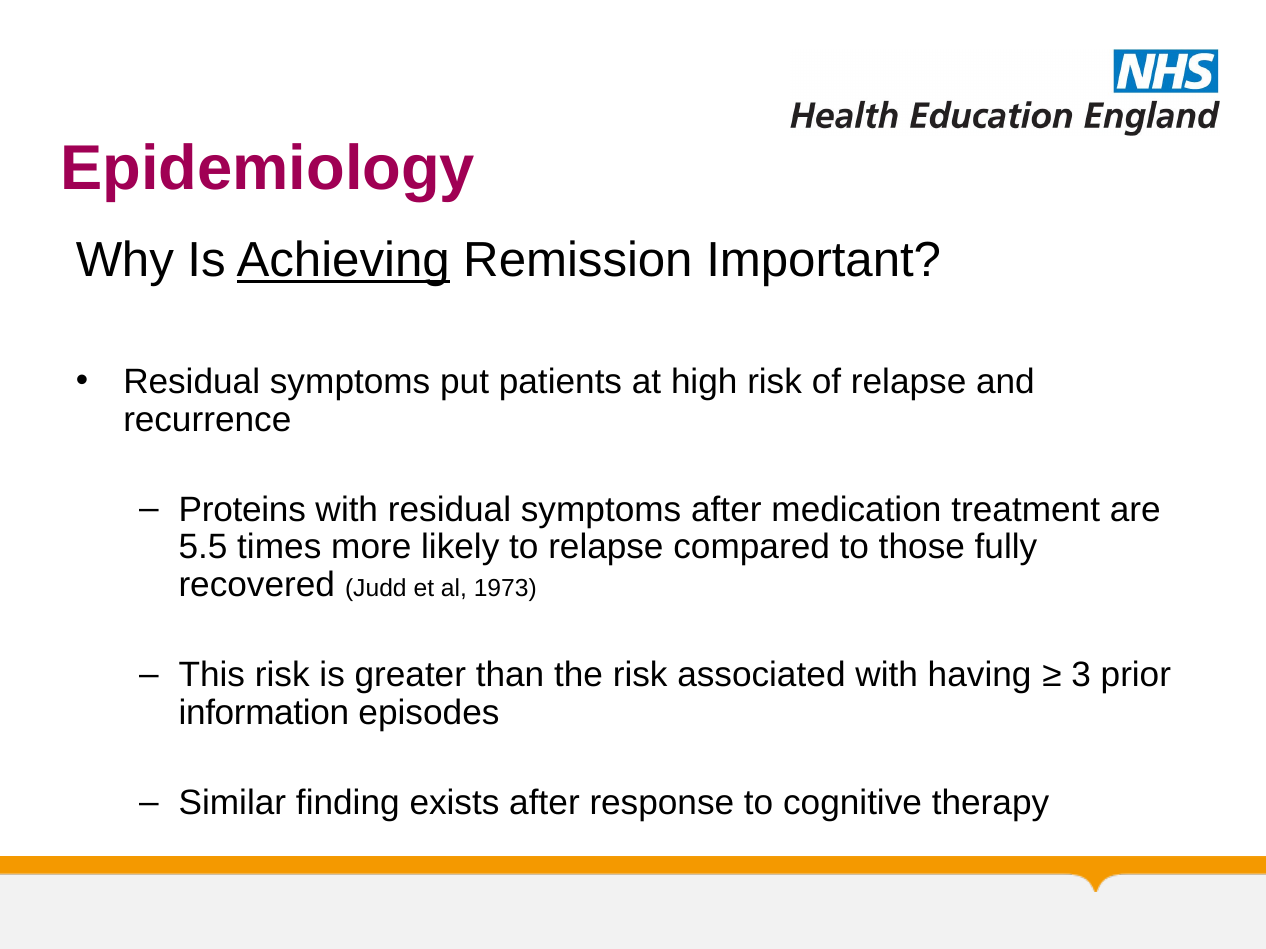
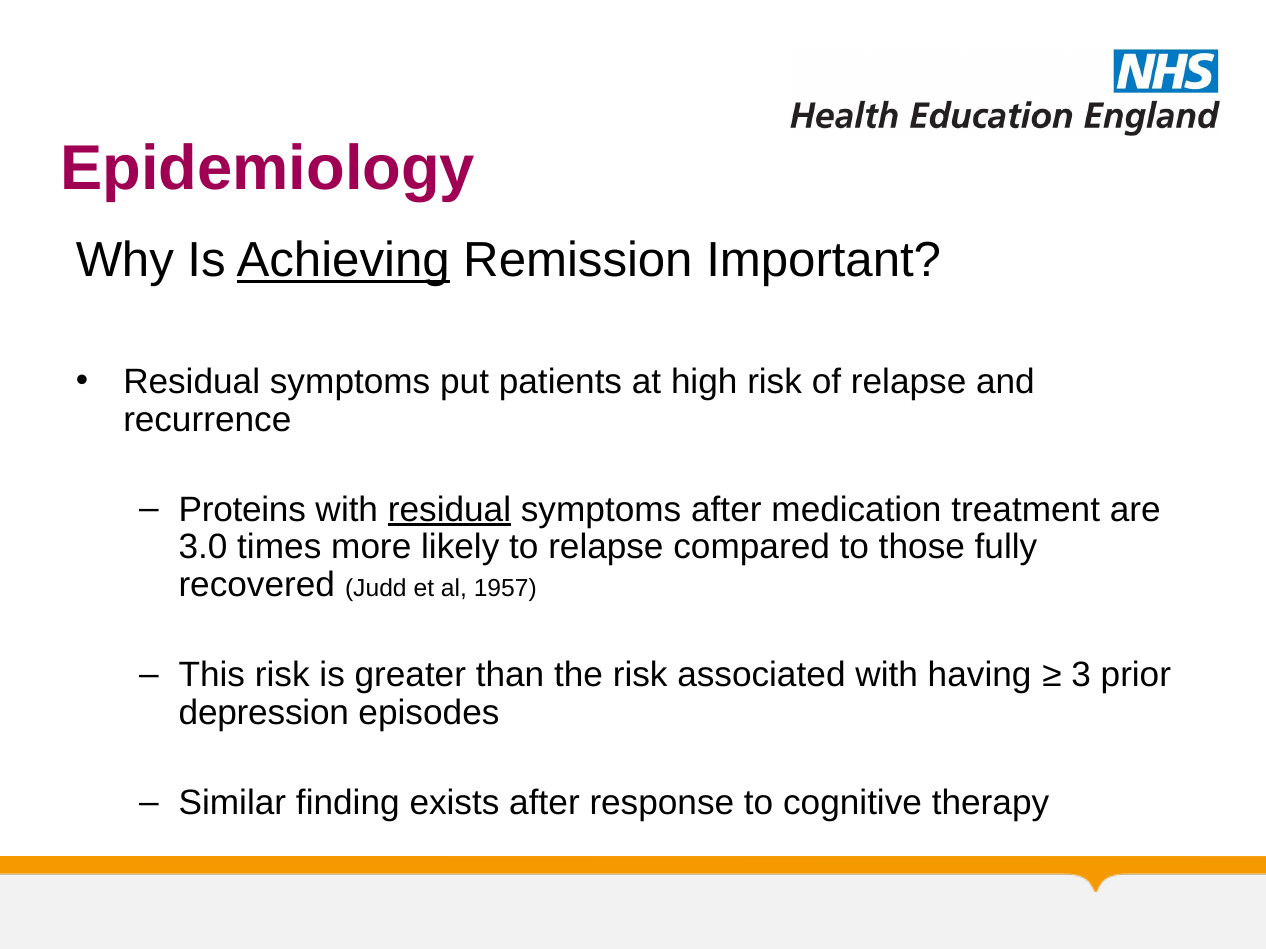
residual at (450, 510) underline: none -> present
5.5: 5.5 -> 3.0
1973: 1973 -> 1957
information: information -> depression
